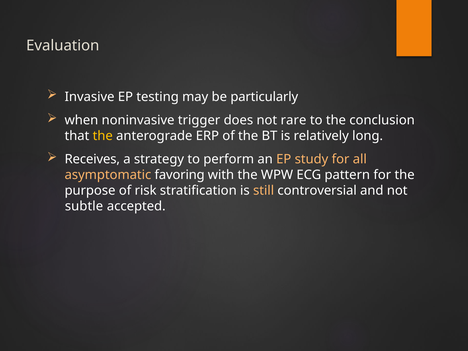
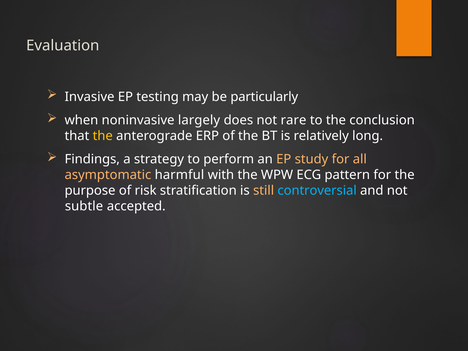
trigger: trigger -> largely
Receives: Receives -> Findings
favoring: favoring -> harmful
controversial colour: white -> light blue
